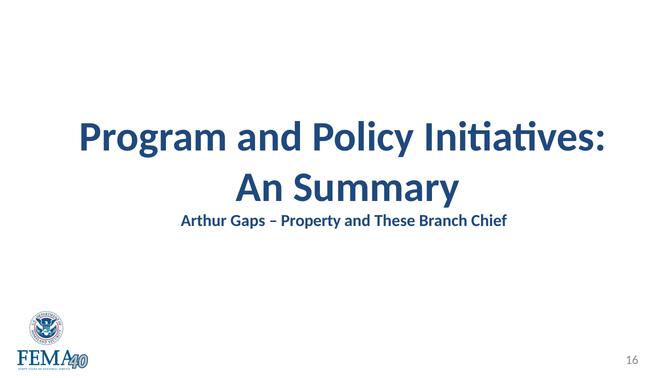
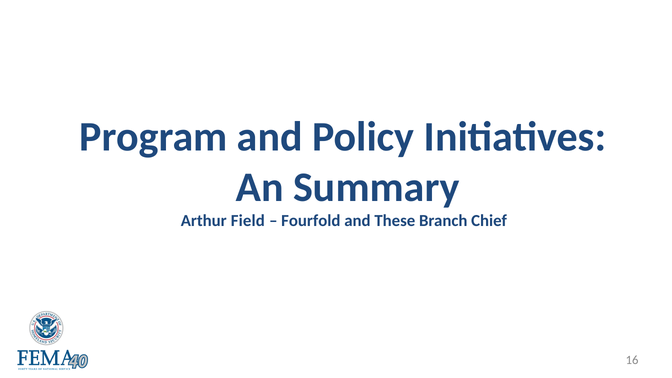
Gaps: Gaps -> Field
Property: Property -> Fourfold
